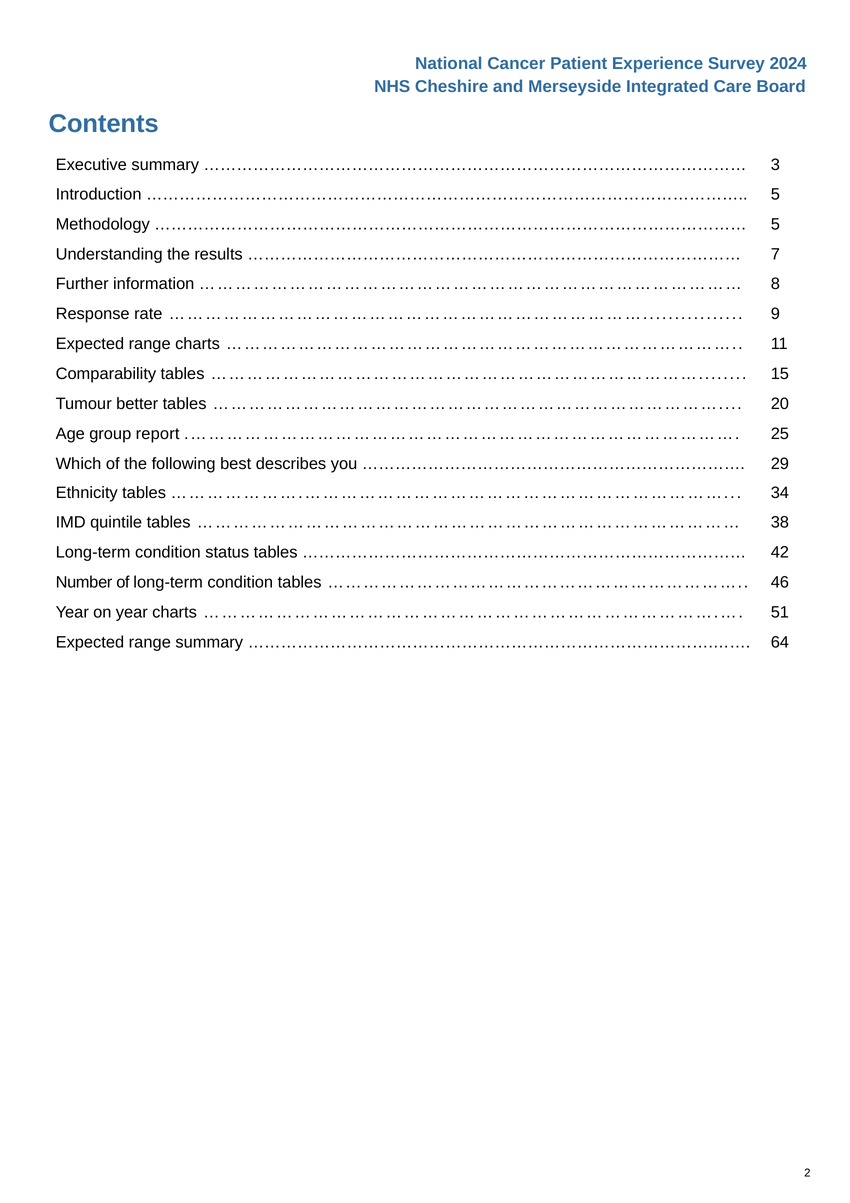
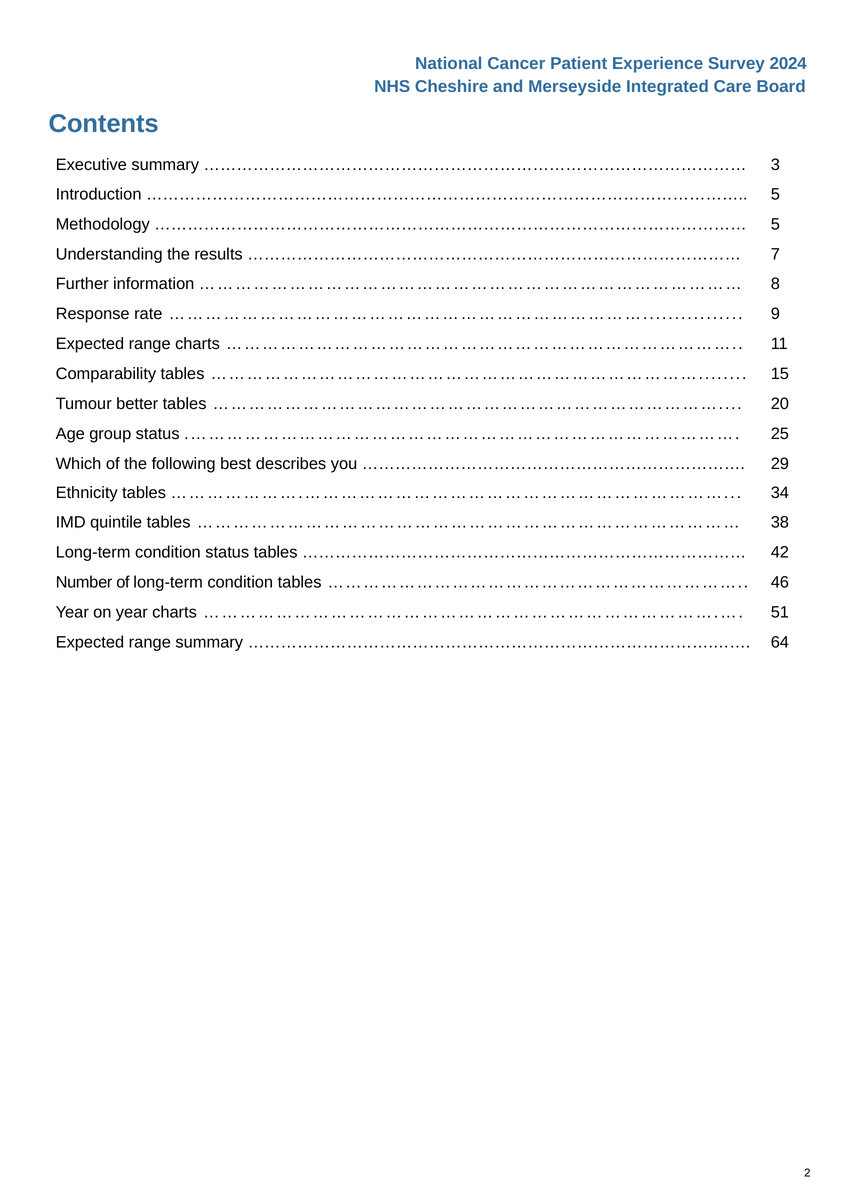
group report: report -> status
